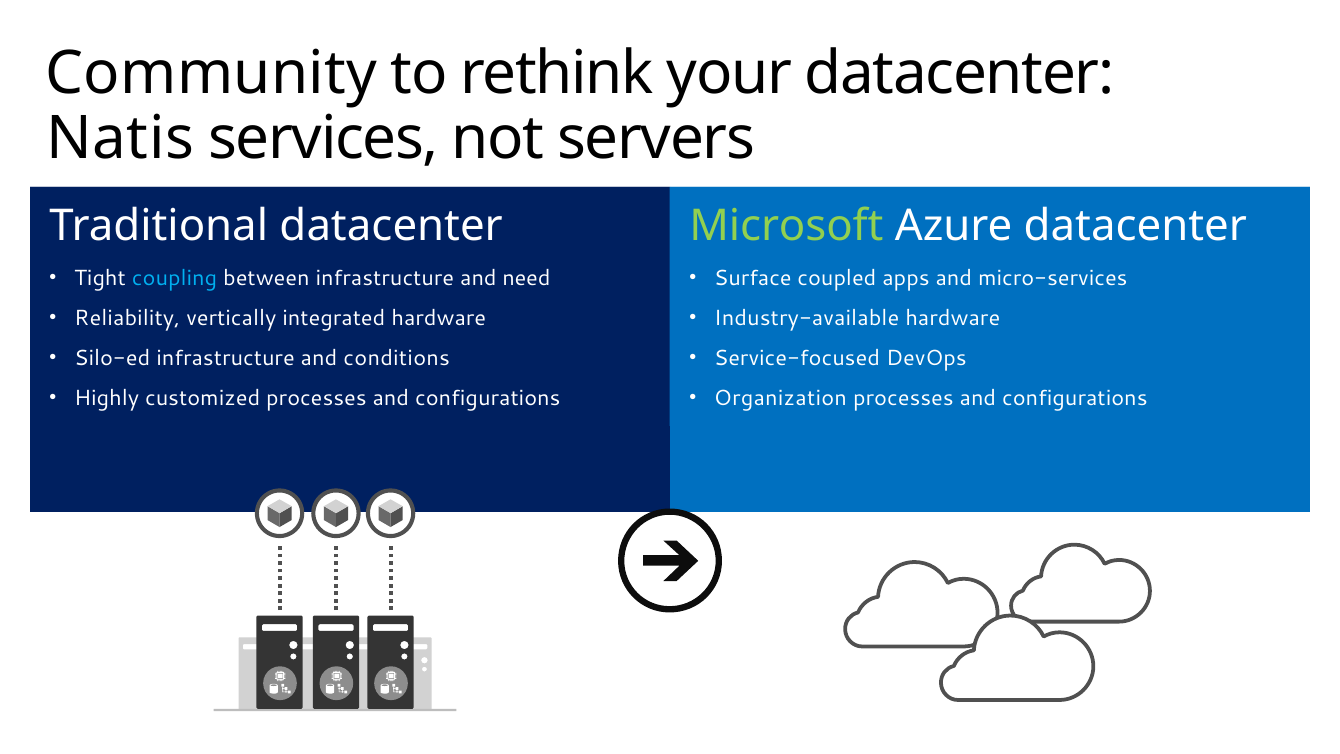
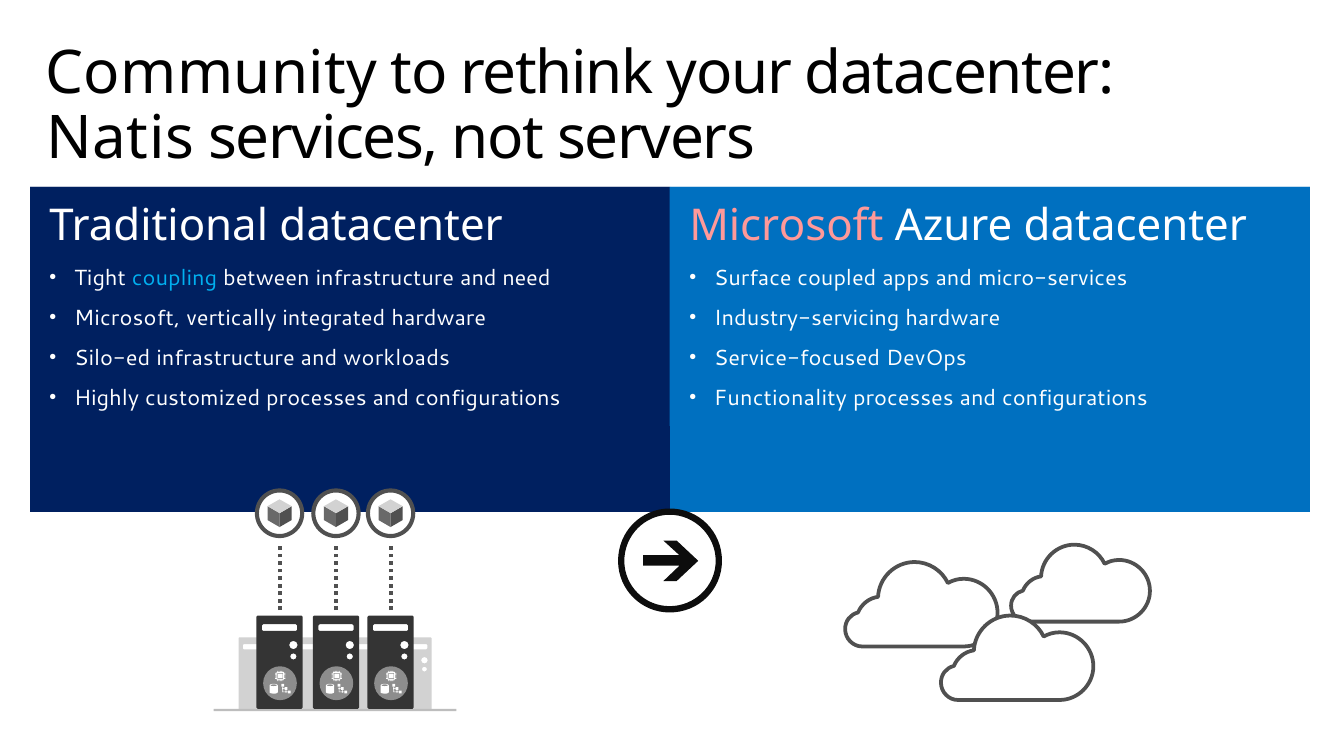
Microsoft at (786, 226) colour: light green -> pink
Reliability at (127, 318): Reliability -> Microsoft
Industry-available: Industry-available -> Industry-servicing
conditions: conditions -> workloads
Organization: Organization -> Functionality
